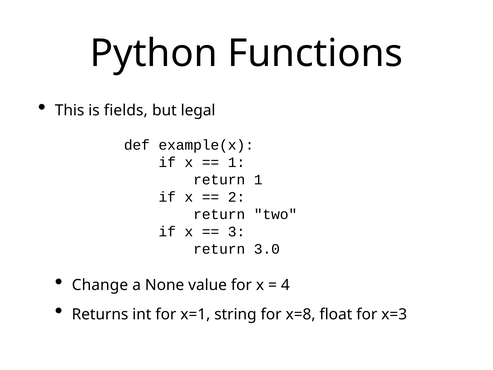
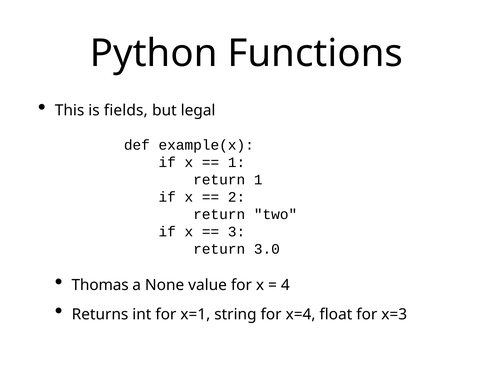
Change: Change -> Thomas
x=8: x=8 -> x=4
